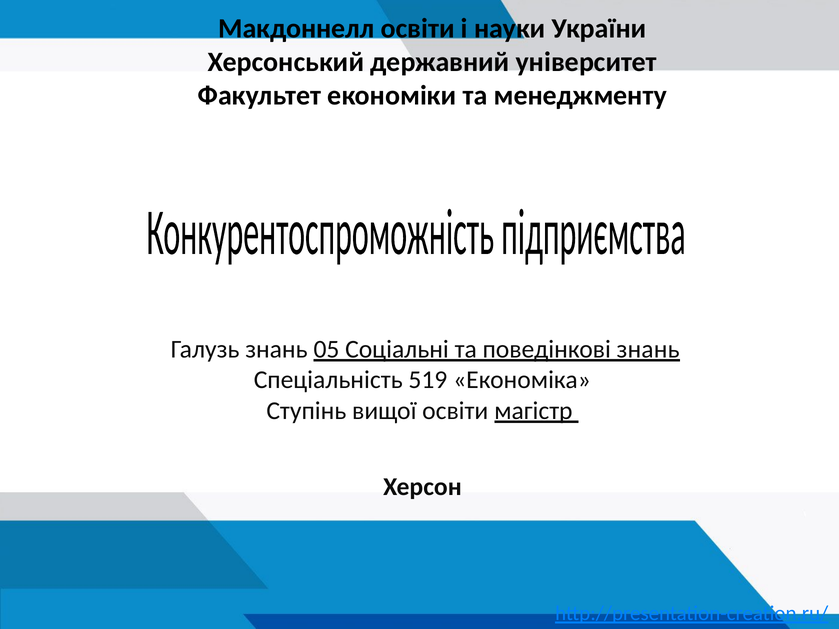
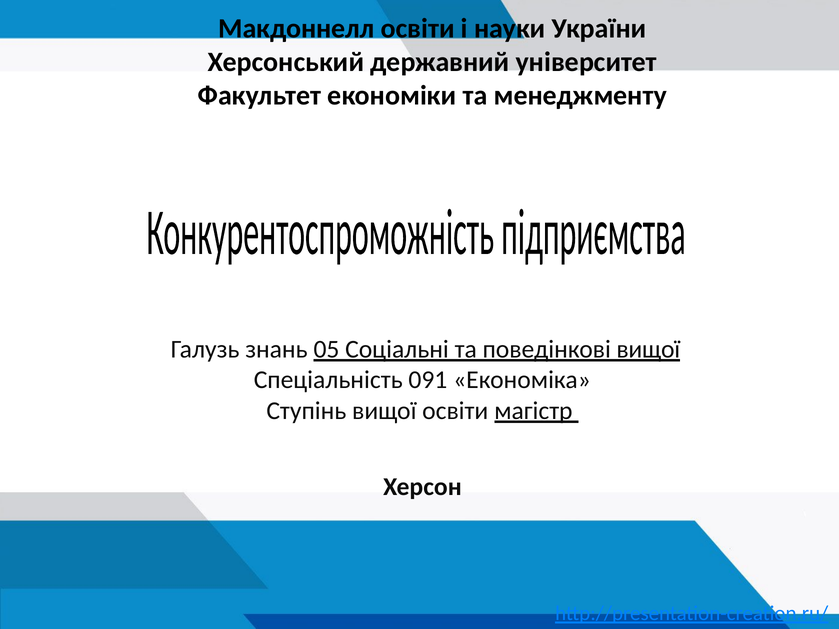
поведінкові знань: знань -> вищої
519: 519 -> 091
